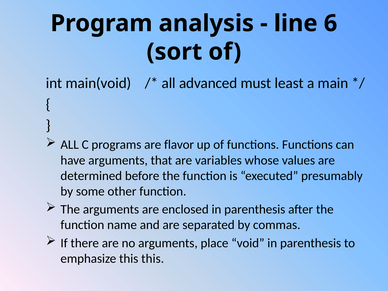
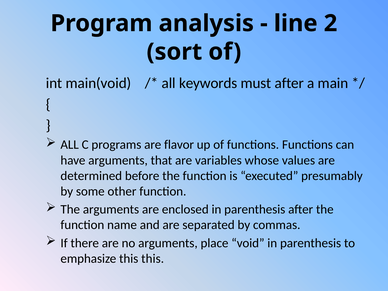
6: 6 -> 2
advanced: advanced -> keywords
must least: least -> after
